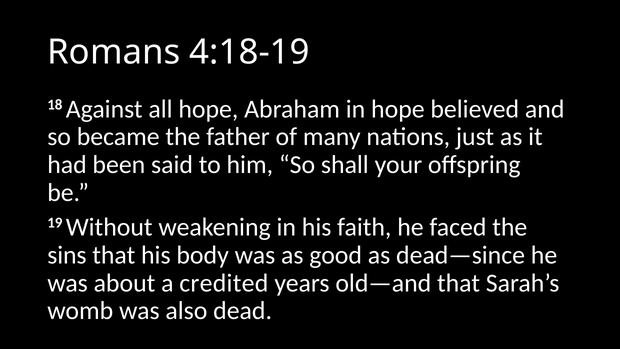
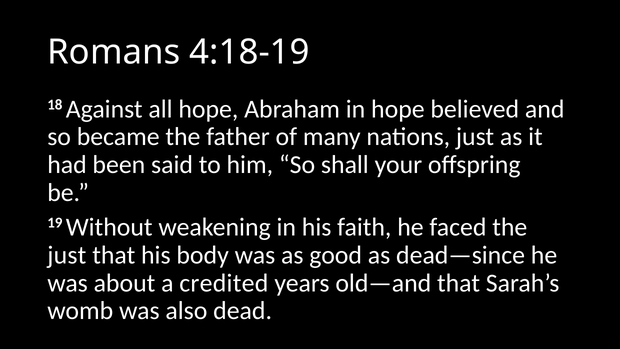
sins at (67, 255): sins -> just
